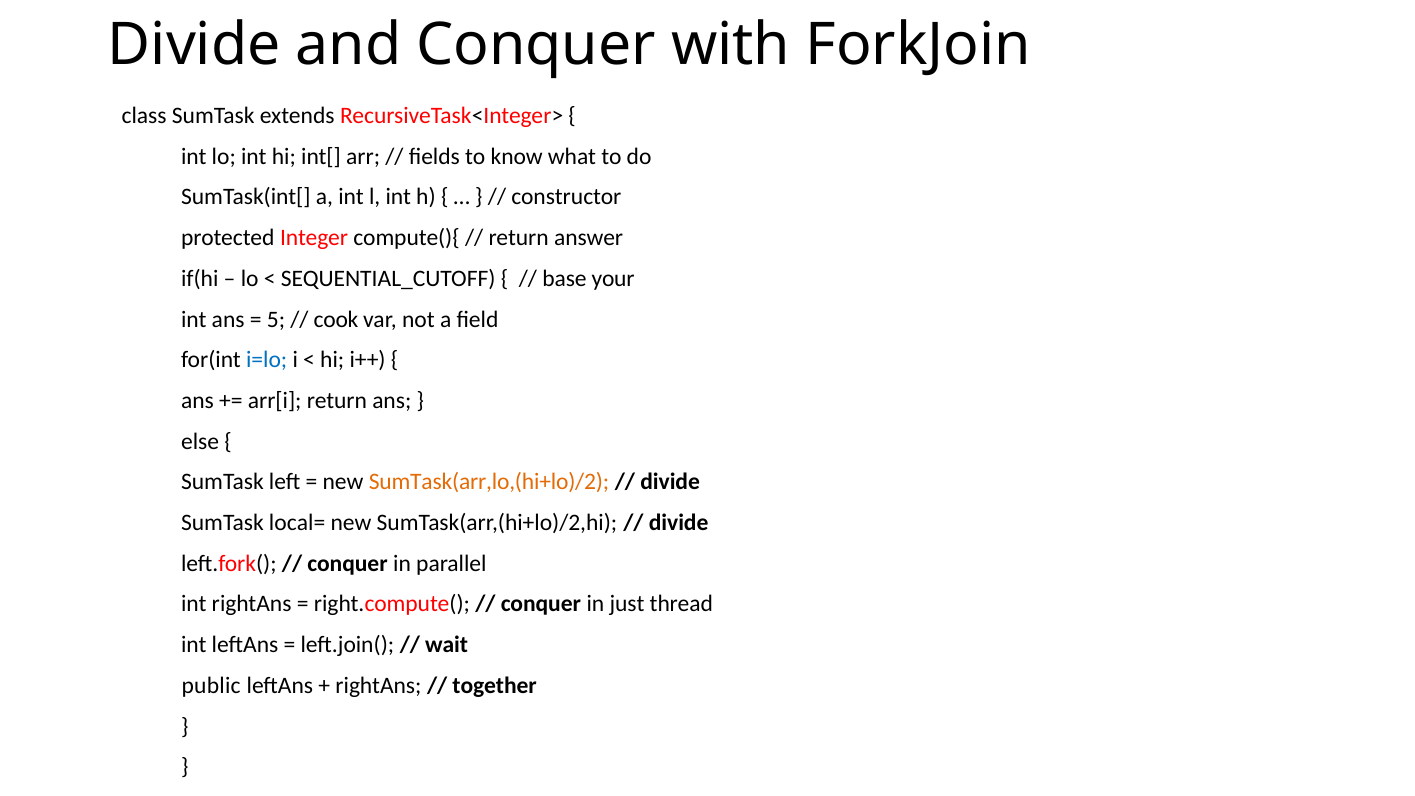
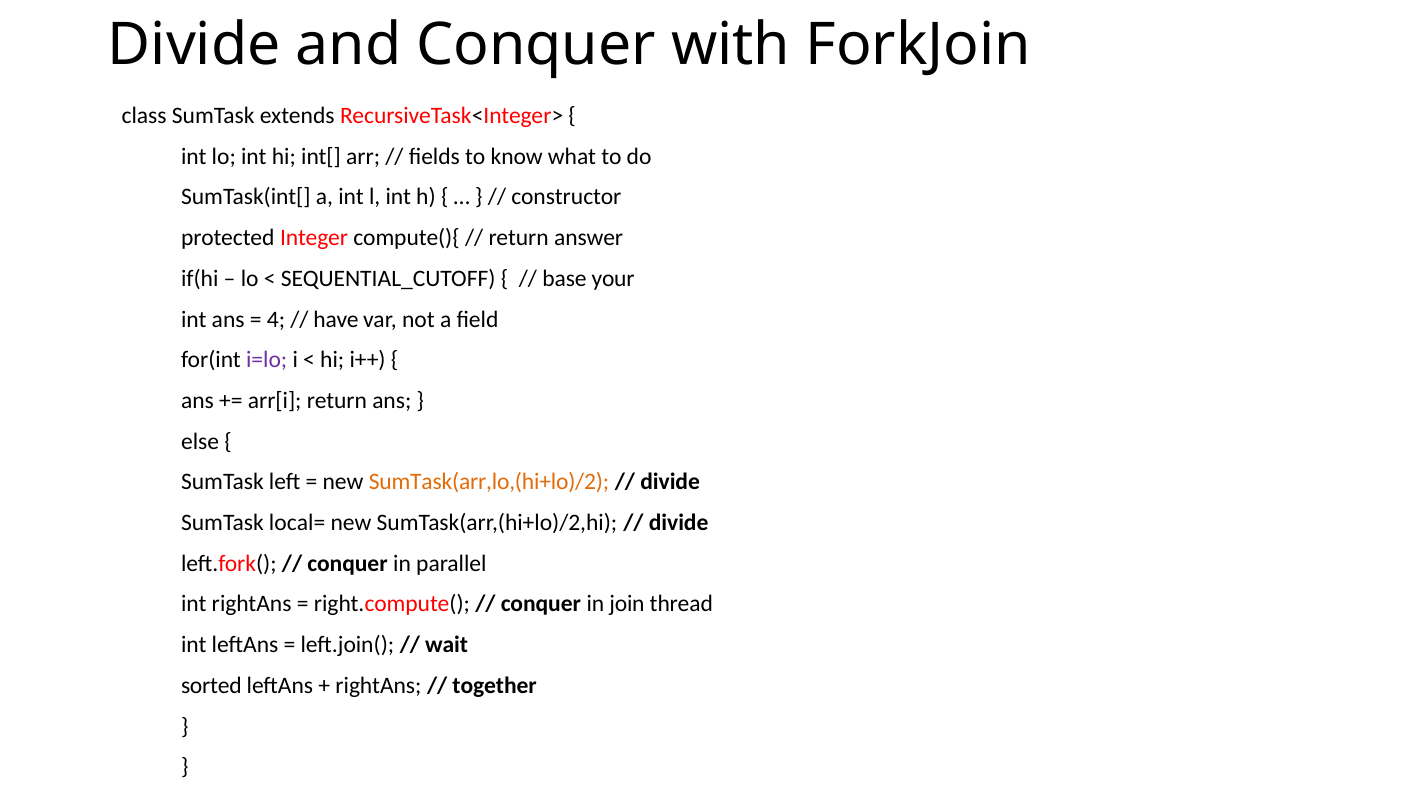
5: 5 -> 4
cook: cook -> have
i=lo colour: blue -> purple
just: just -> join
public: public -> sorted
